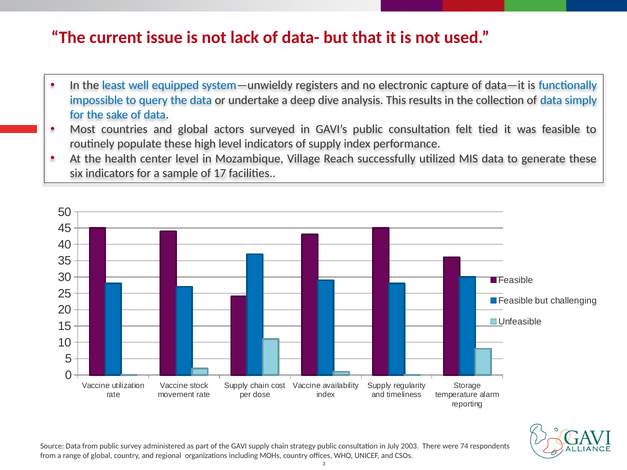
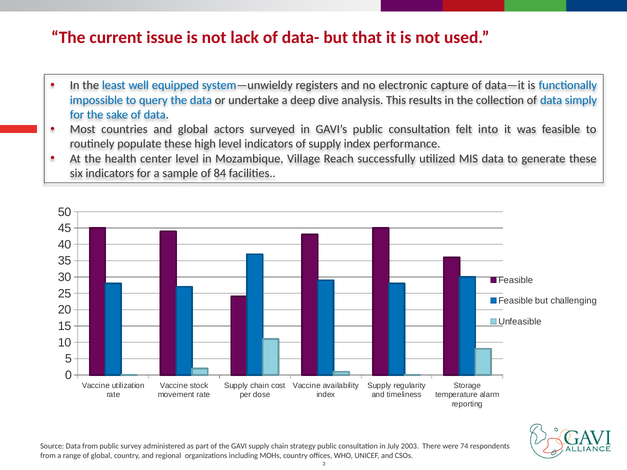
tied: tied -> into
17: 17 -> 84
